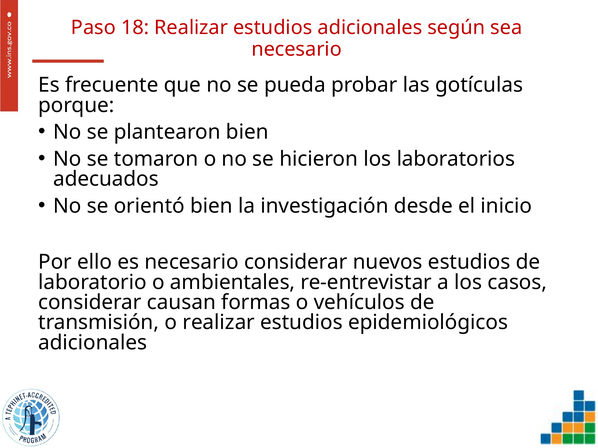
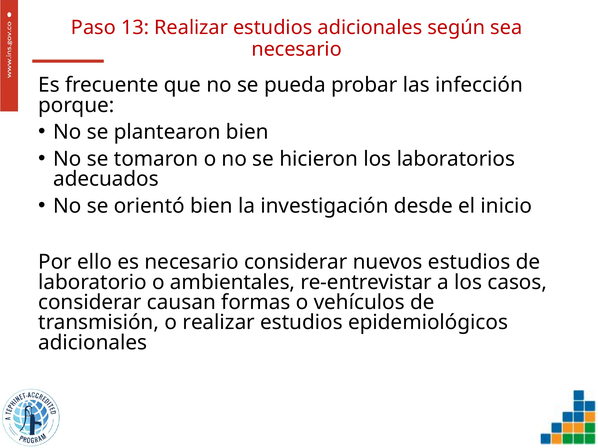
18: 18 -> 13
gotículas: gotículas -> infección
